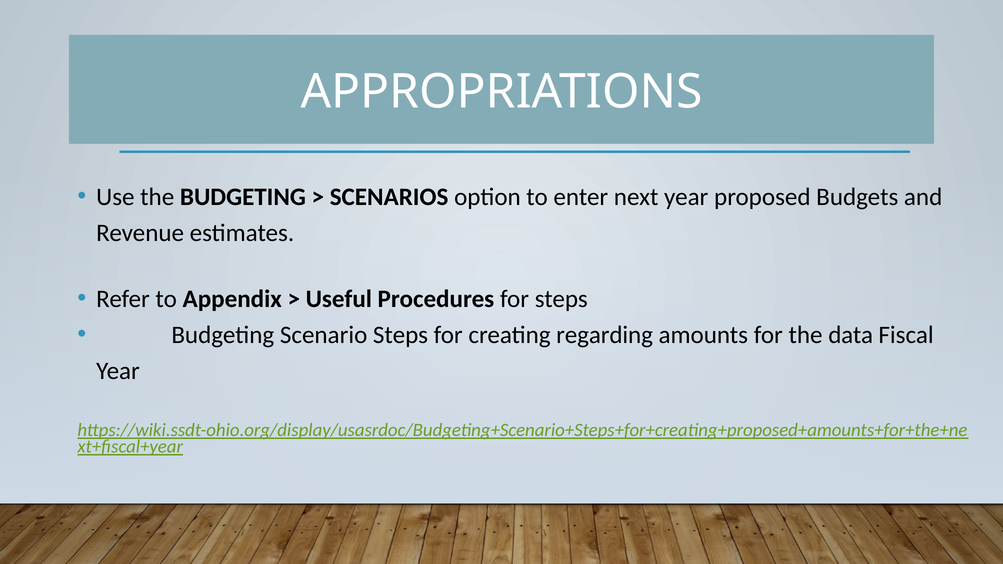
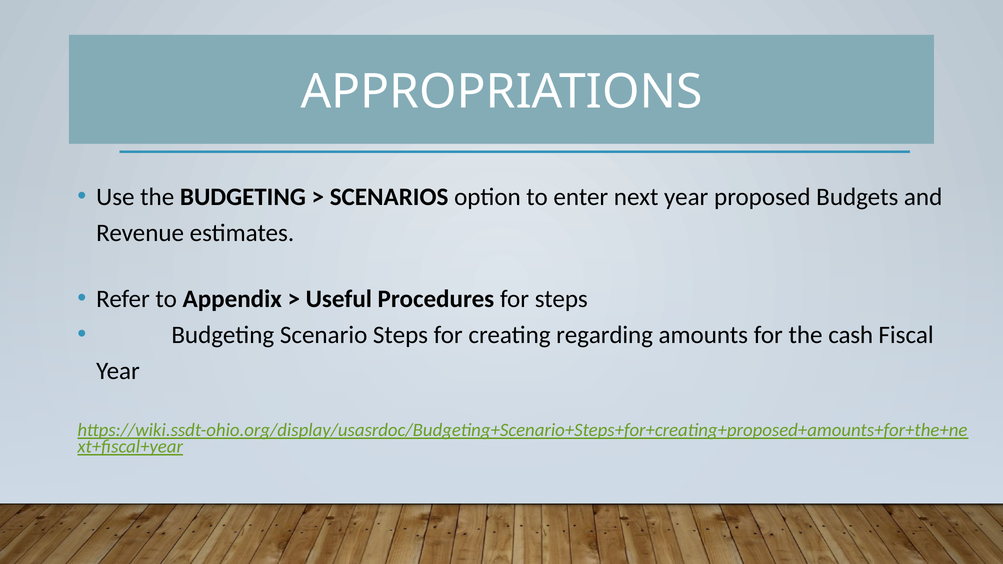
data: data -> cash
